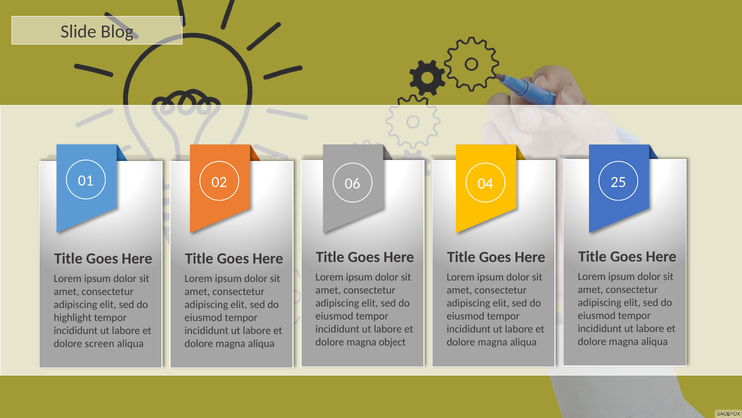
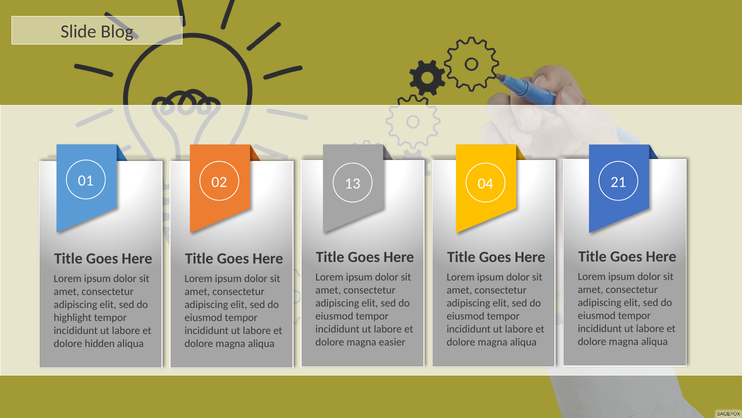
06: 06 -> 13
25: 25 -> 21
object: object -> easier
screen: screen -> hidden
